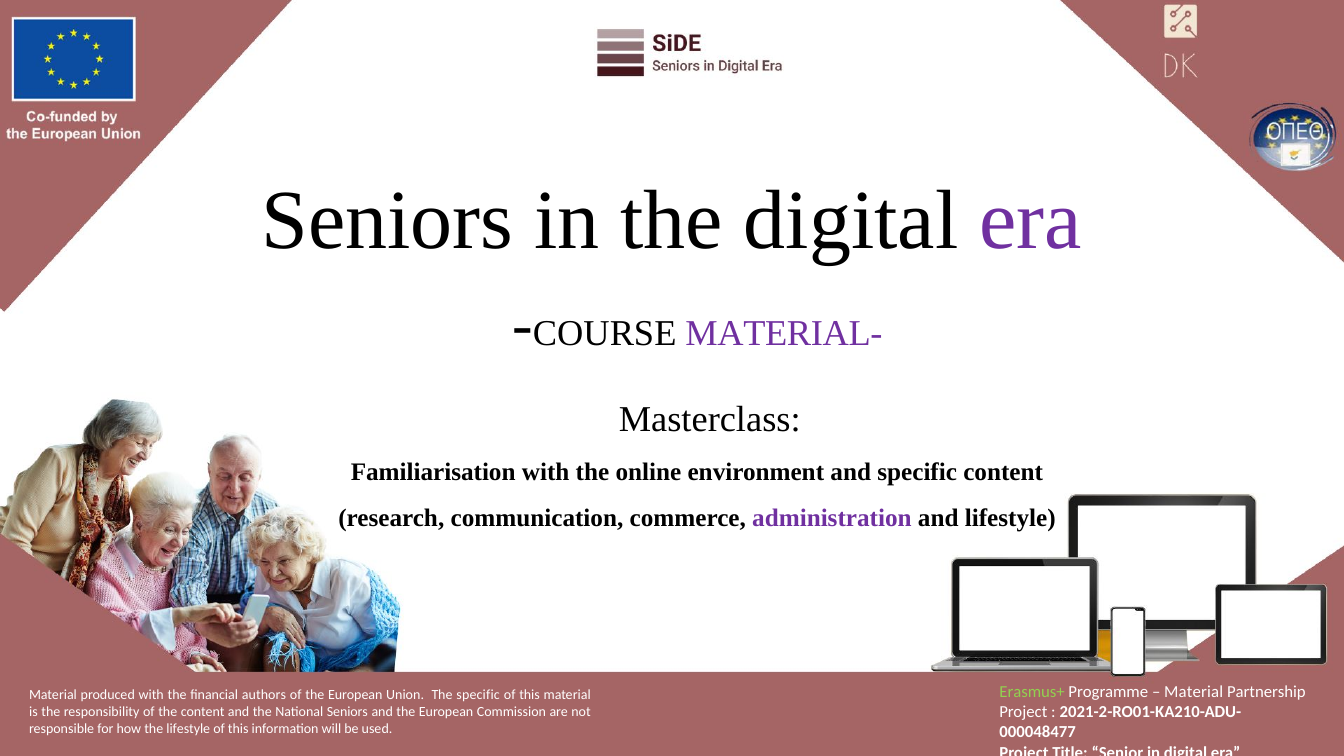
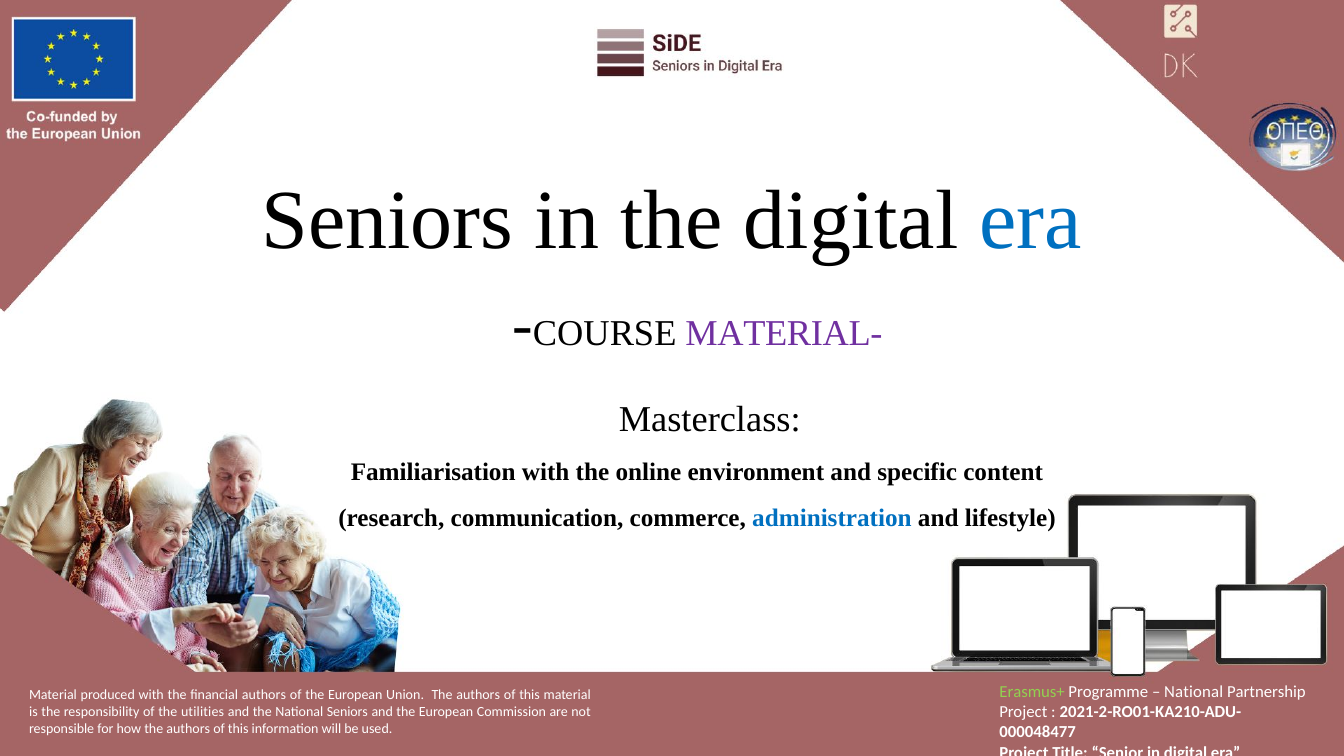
era at (1030, 221) colour: purple -> blue
administration colour: purple -> blue
Material at (1194, 692): Material -> National
Union The specific: specific -> authors
the content: content -> utilities
how the lifestyle: lifestyle -> authors
